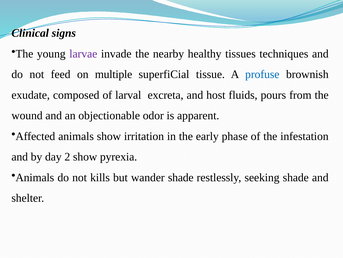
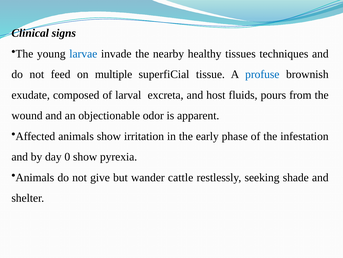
larvae colour: purple -> blue
2: 2 -> 0
kills: kills -> give
wander shade: shade -> cattle
